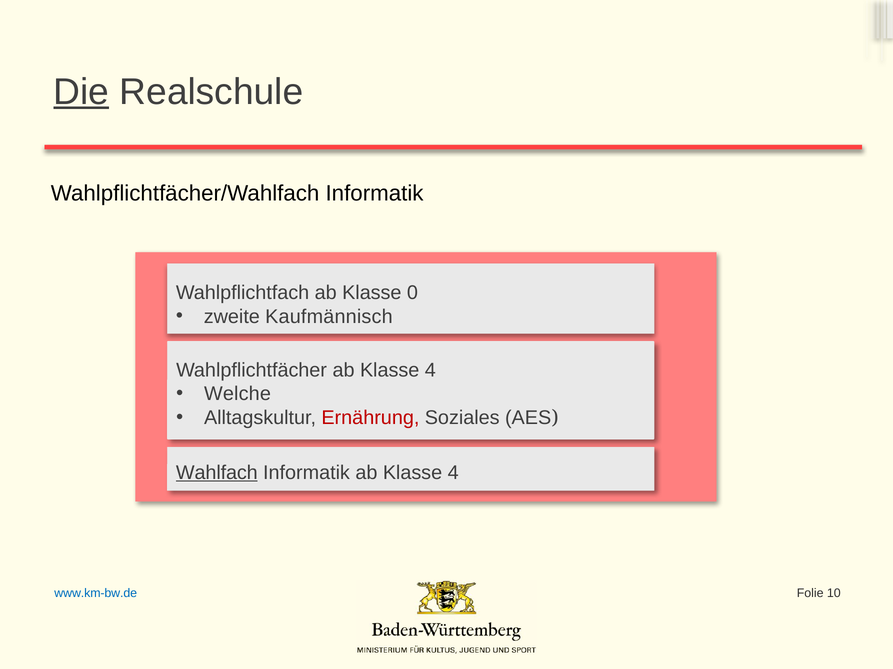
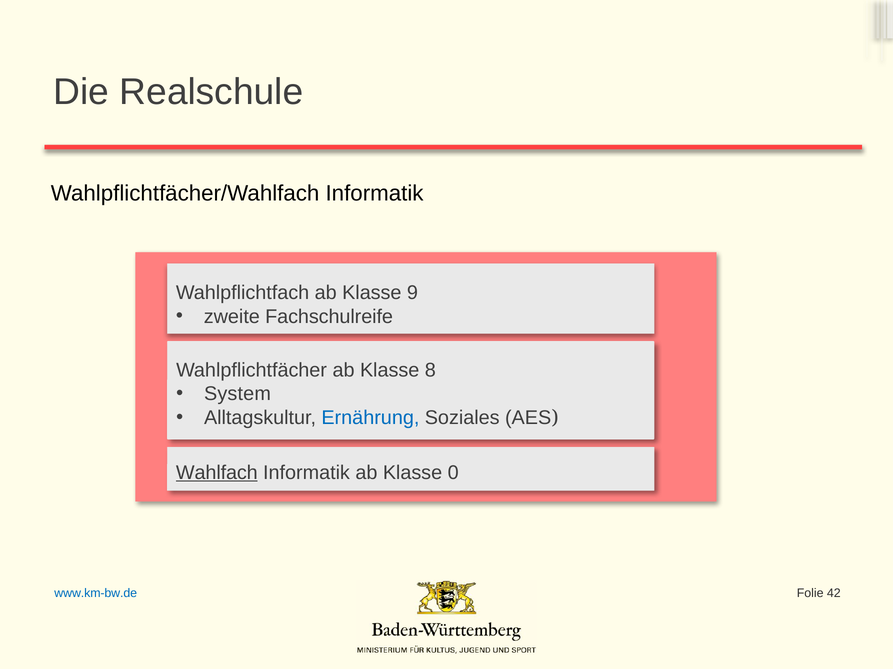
Die underline: present -> none
0: 0 -> 9
Kaufmännisch: Kaufmännisch -> Fachschulreife
Wahlpflichtfächer ab Klasse 4: 4 -> 8
Welche: Welche -> System
Ernährung colour: red -> blue
Informatik ab Klasse 4: 4 -> 0
10: 10 -> 42
